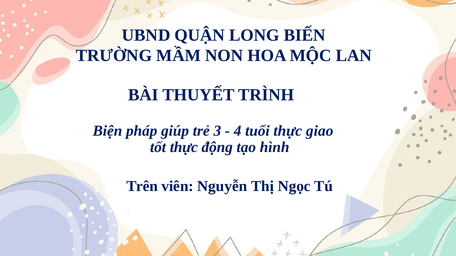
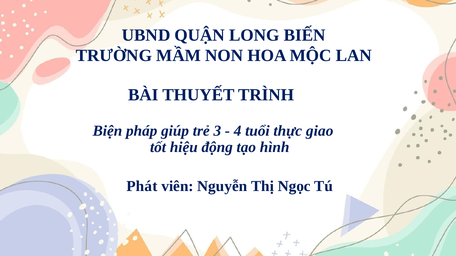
tốt thực: thực -> hiệu
Trên: Trên -> Phát
